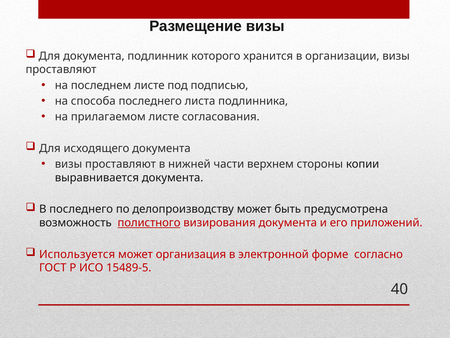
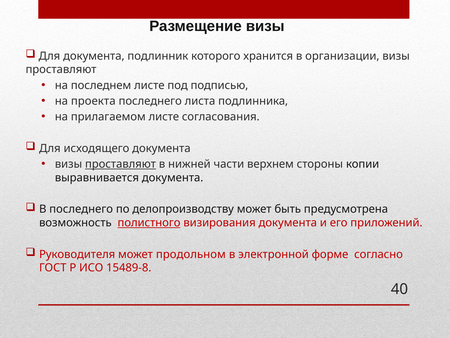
способа: способа -> проекта
проставляют at (121, 164) underline: none -> present
Используется: Используется -> Руководителя
организация: организация -> продольном
15489-5: 15489-5 -> 15489-8
